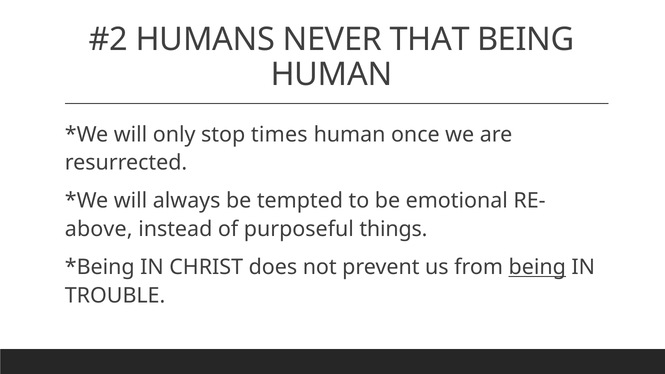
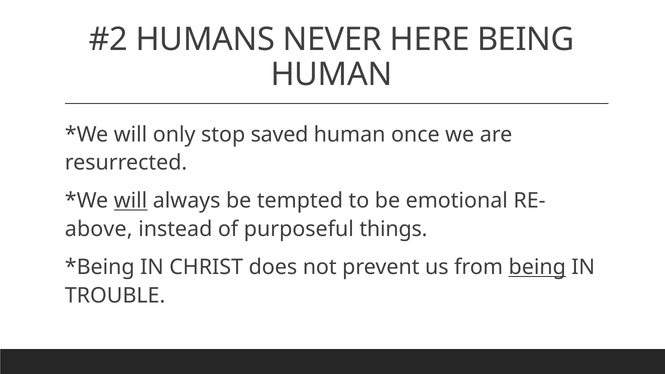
THAT: THAT -> HERE
times: times -> saved
will at (131, 201) underline: none -> present
